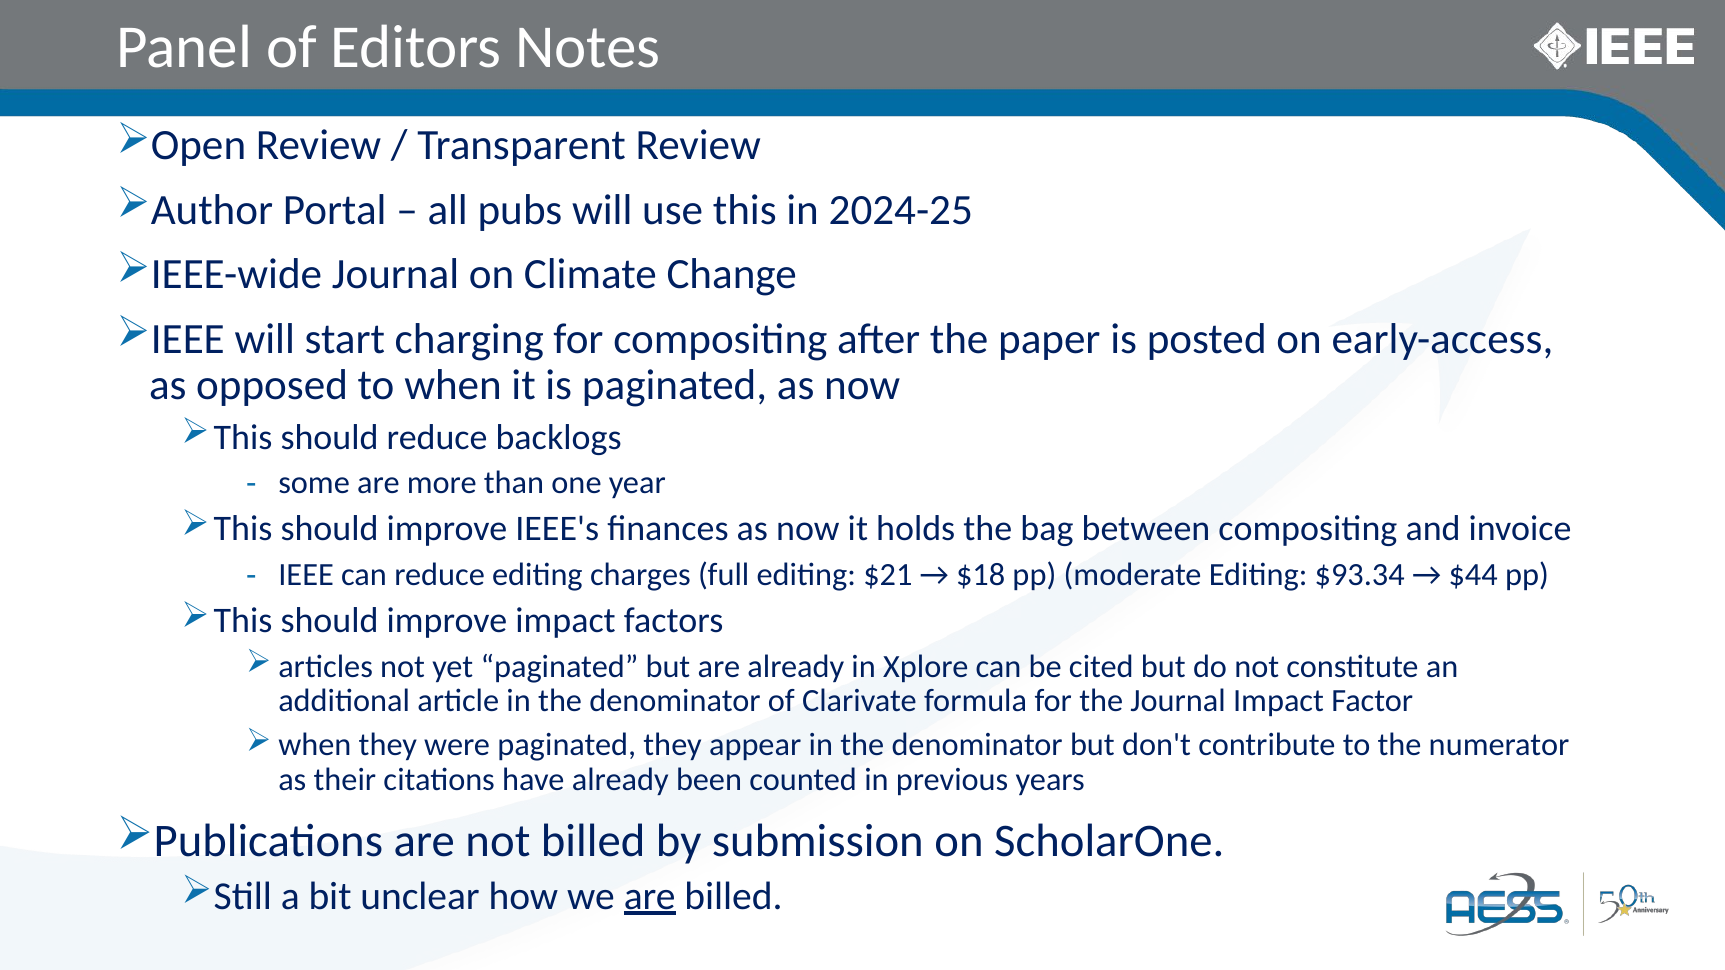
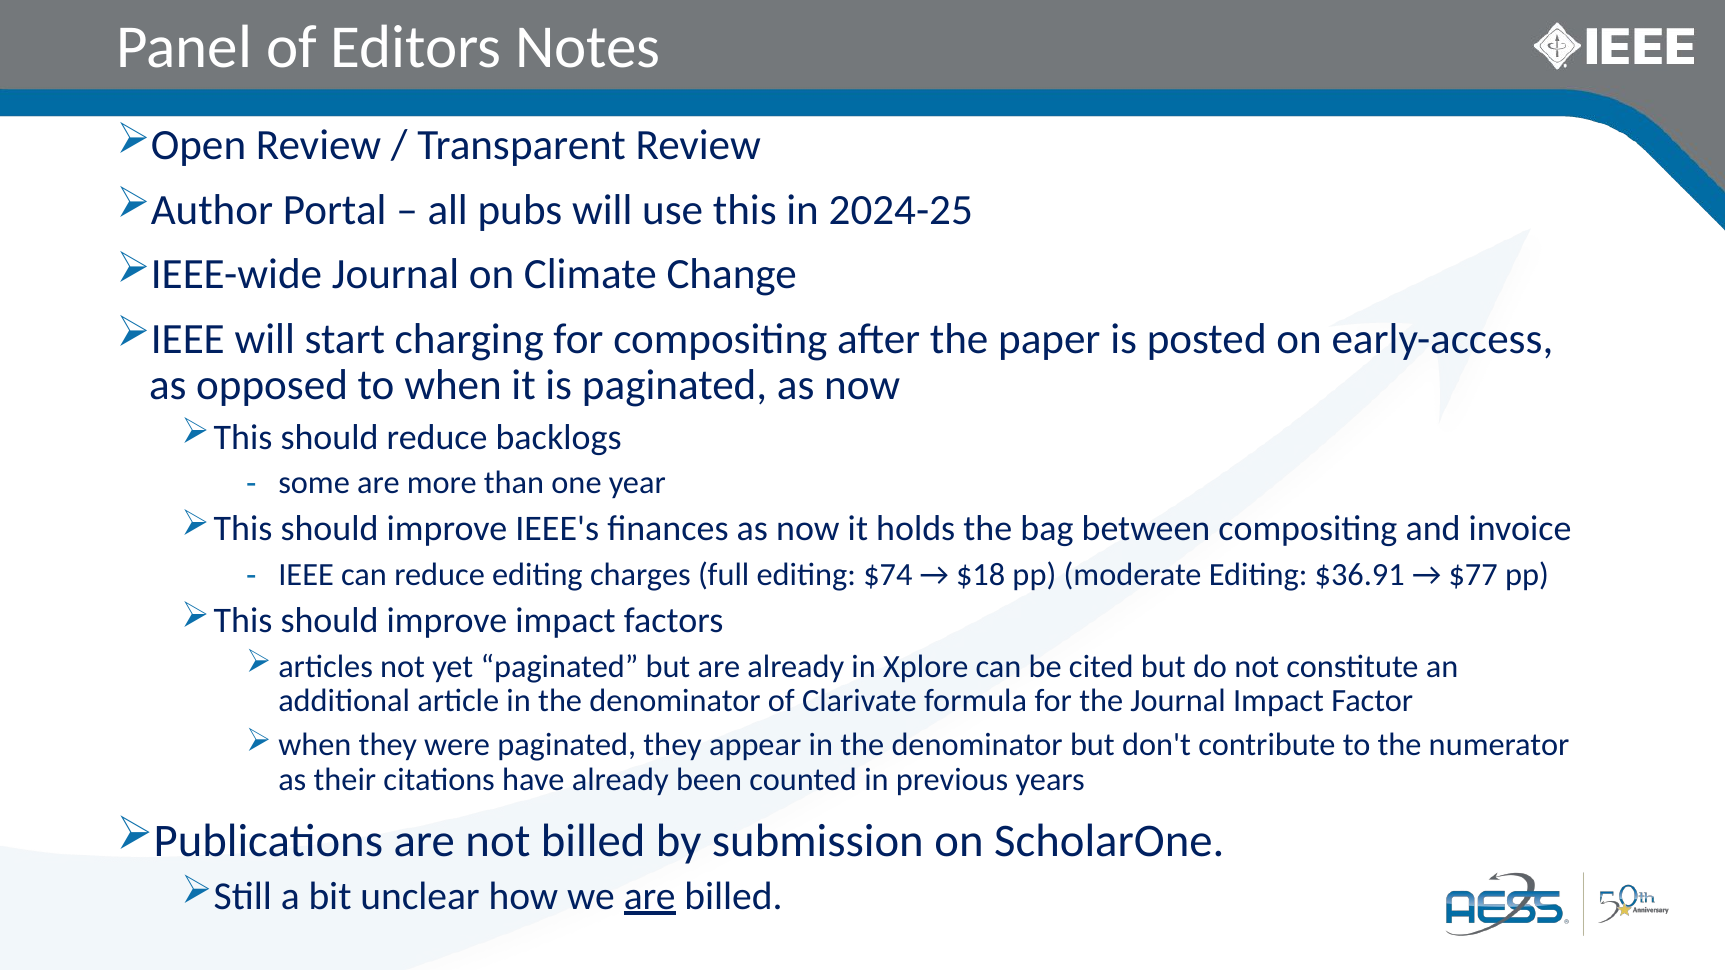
$21: $21 -> $74
$93.34: $93.34 -> $36.91
$44: $44 -> $77
